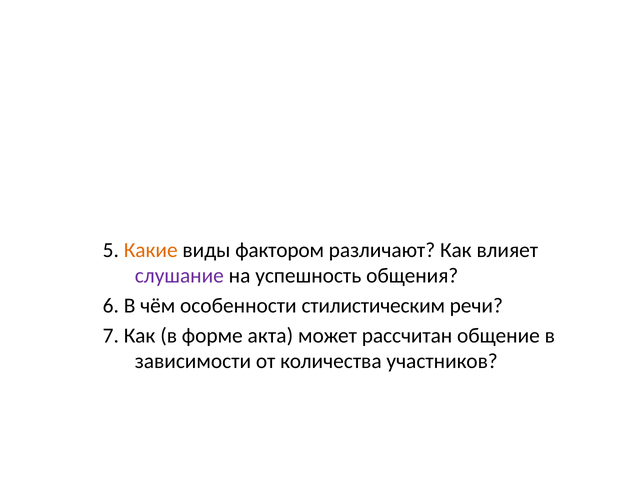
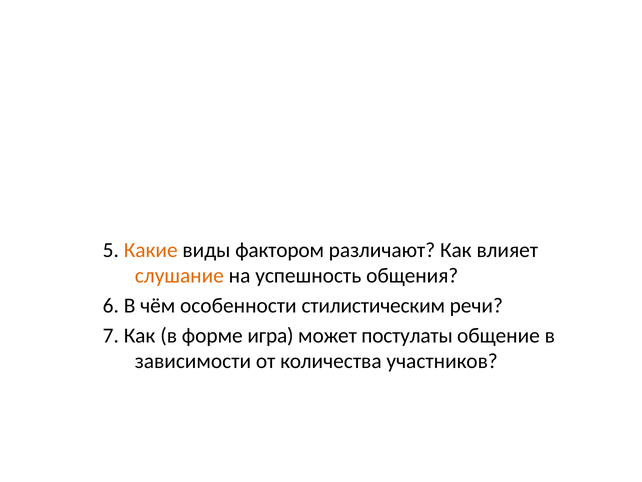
слушание colour: purple -> orange
акта: акта -> игра
рассчитан: рассчитан -> постулаты
